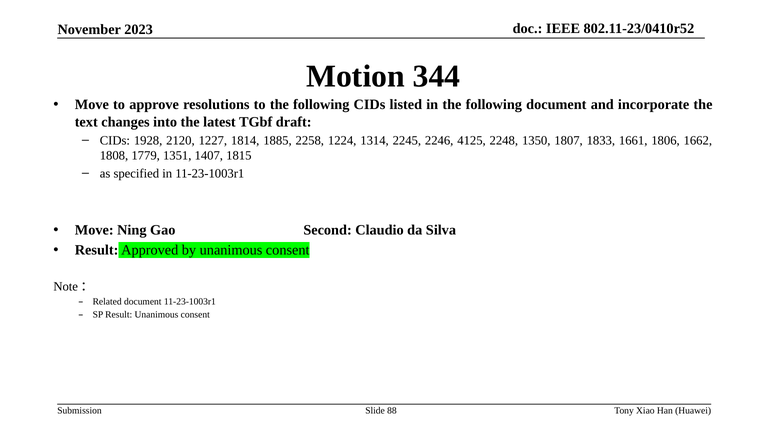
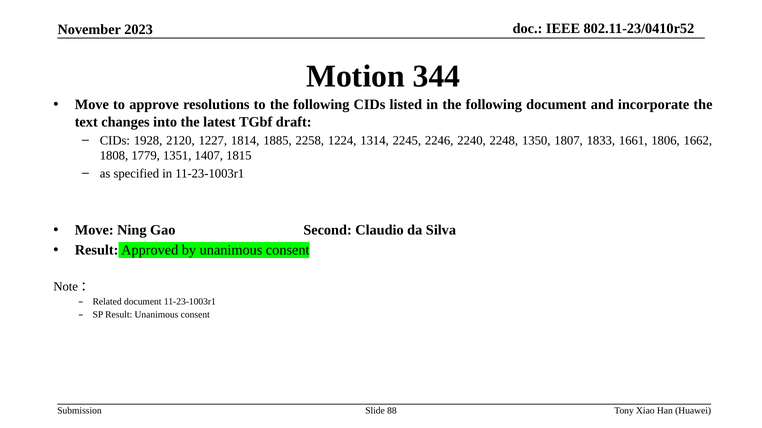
4125: 4125 -> 2240
